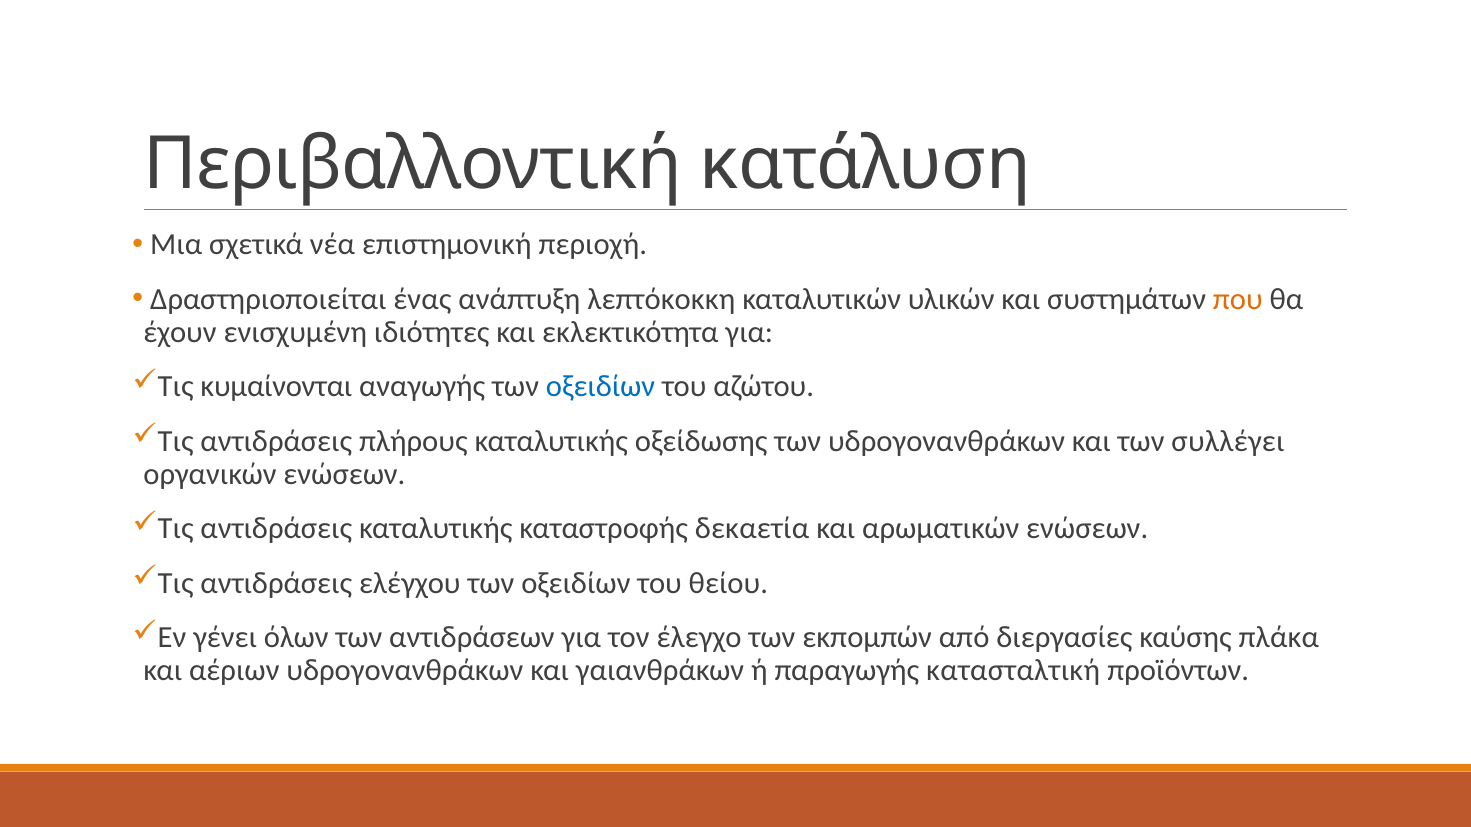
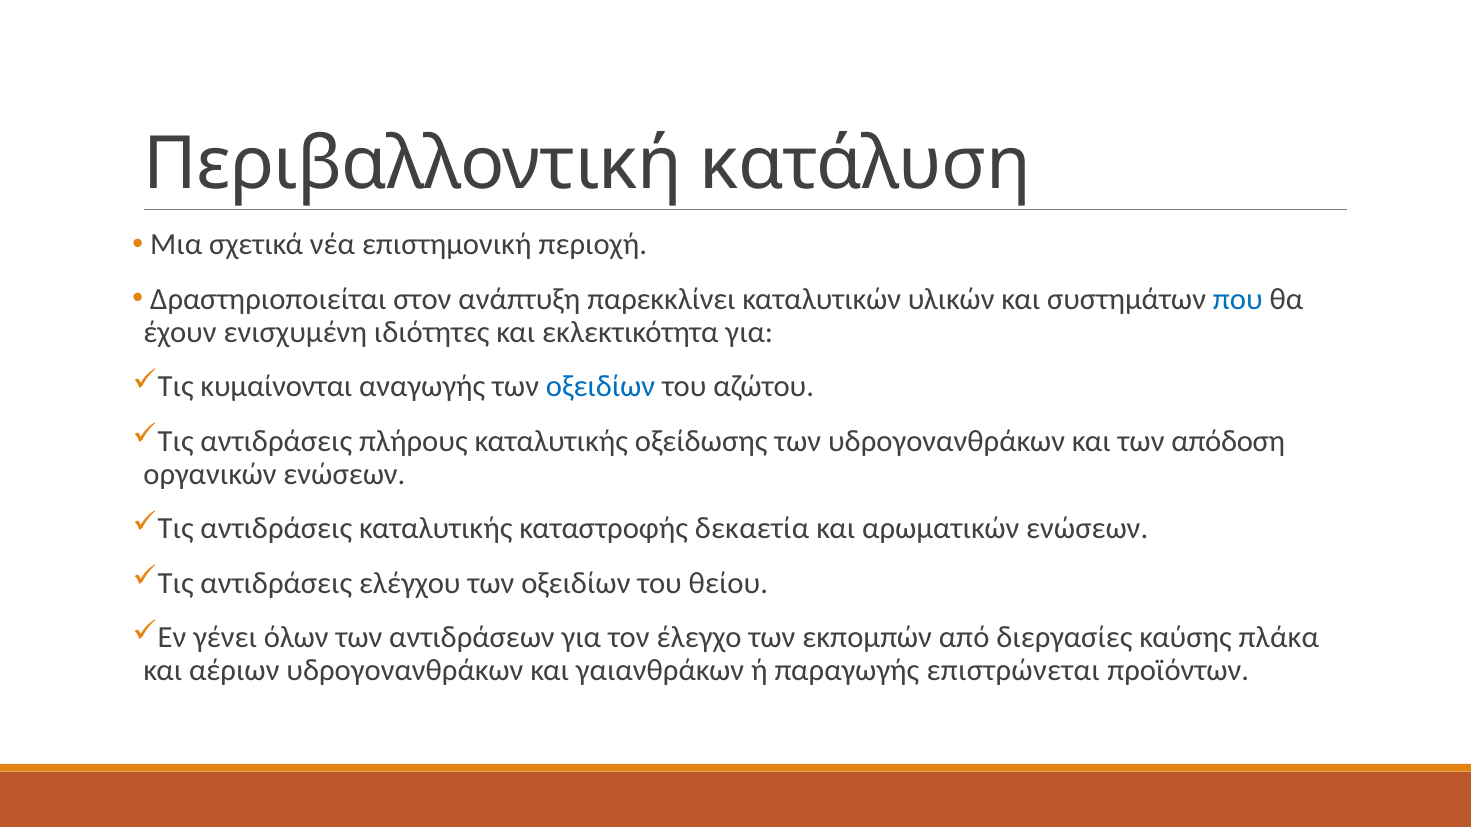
ένας: ένας -> στον
λεπτόκοκκη: λεπτόκοκκη -> παρεκκλίνει
που colour: orange -> blue
συλλέγει: συλλέγει -> απόδοση
κατασταλτική: κατασταλτική -> επιστρώνεται
